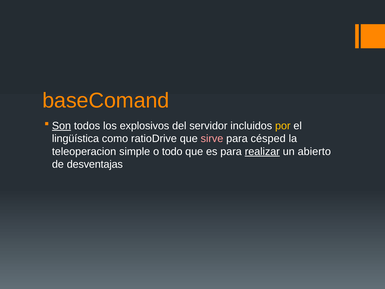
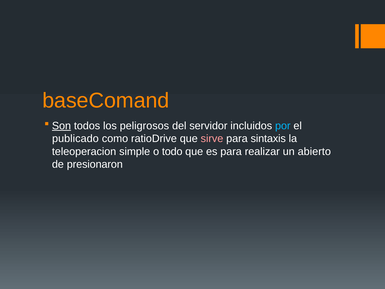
explosivos: explosivos -> peligrosos
por colour: yellow -> light blue
lingüística: lingüística -> publicado
césped: césped -> sintaxis
realizar underline: present -> none
desventajas: desventajas -> presionaron
